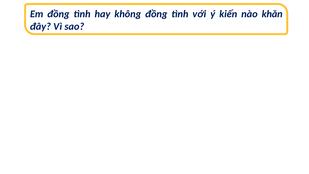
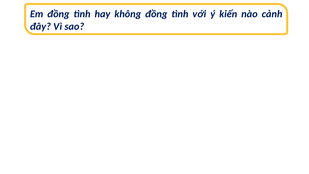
khăn: khăn -> cảnh
